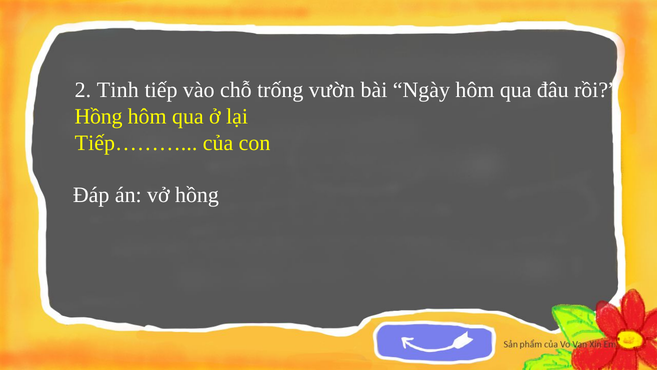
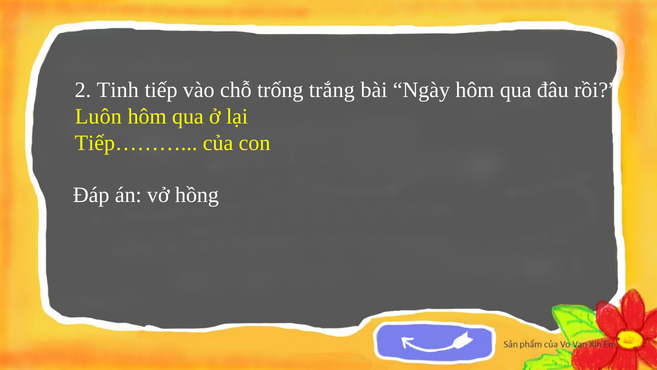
vườn: vườn -> trắng
Hồng at (99, 116): Hồng -> Luôn
